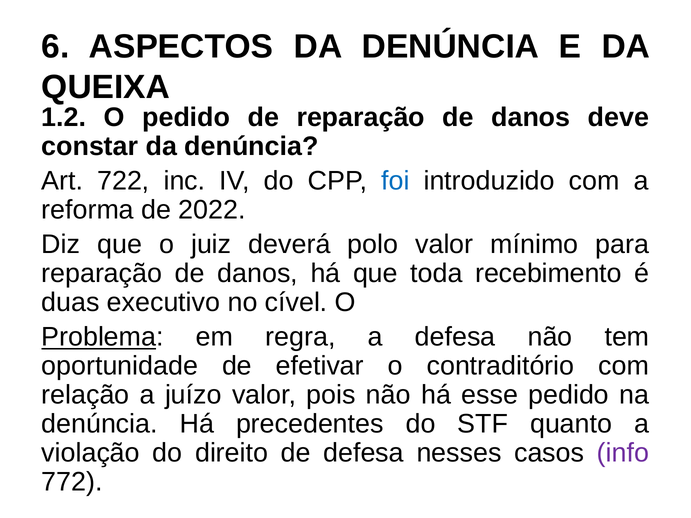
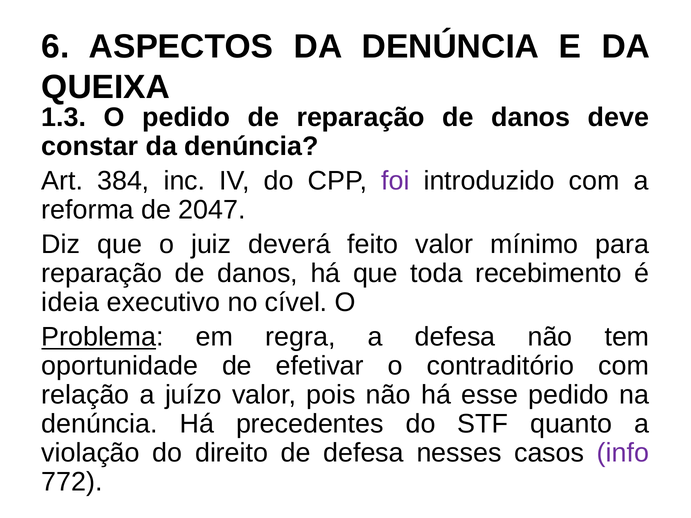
1.2: 1.2 -> 1.3
722: 722 -> 384
foi colour: blue -> purple
2022: 2022 -> 2047
polo: polo -> feito
duas: duas -> ideia
